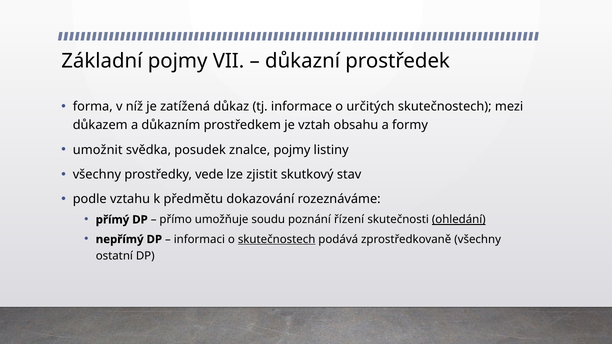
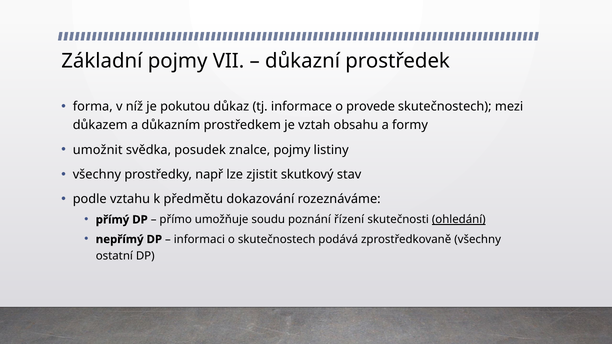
zatížená: zatížená -> pokutou
určitých: určitých -> provede
vede: vede -> např
skutečnostech at (277, 239) underline: present -> none
